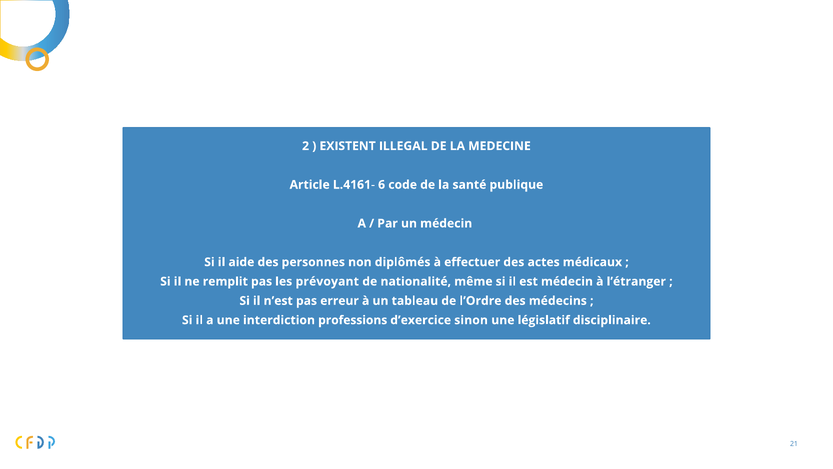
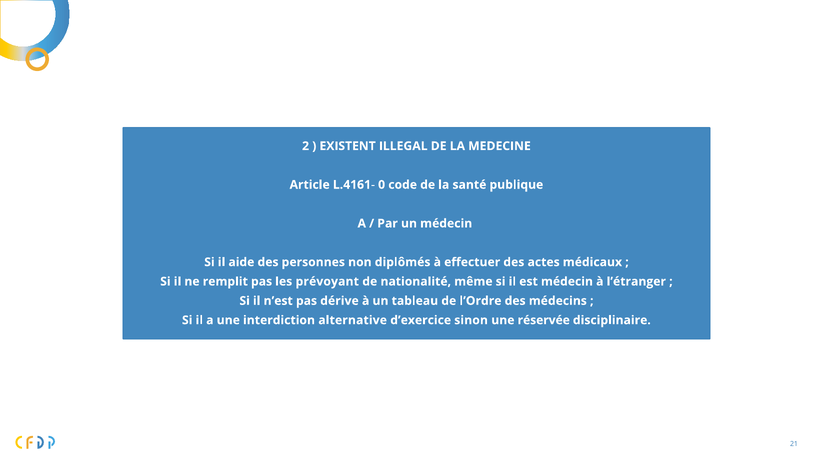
6: 6 -> 0
erreur: erreur -> dérive
professions: professions -> alternative
législatif: législatif -> réservée
